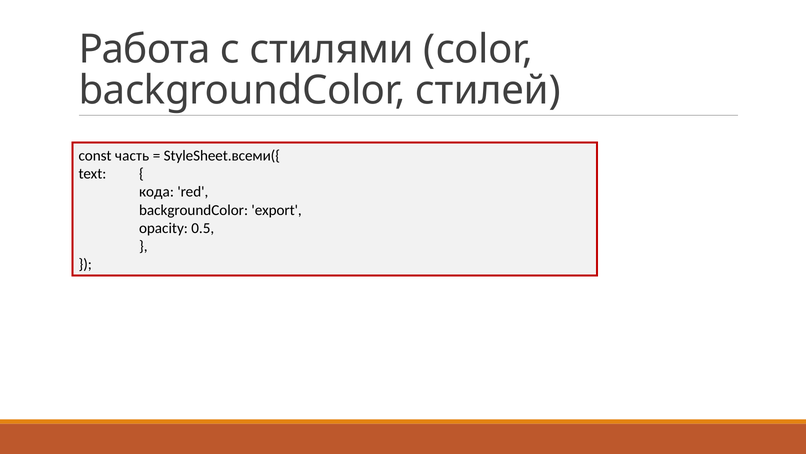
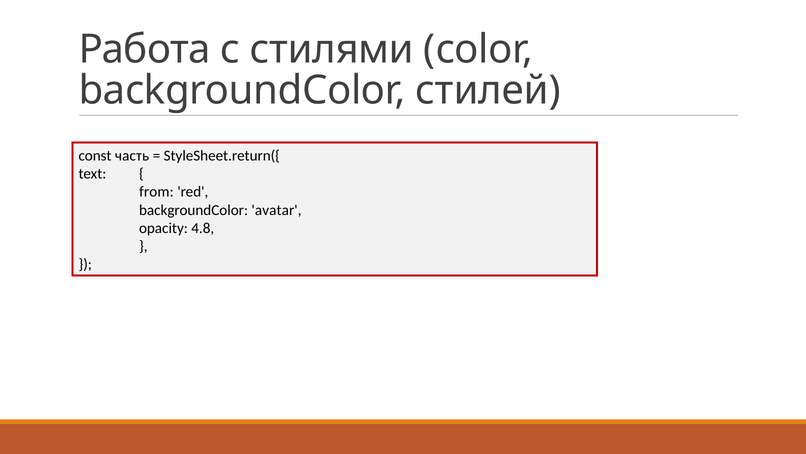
StyleSheet.всеми({: StyleSheet.всеми({ -> StyleSheet.return({
кода: кода -> from
export: export -> avatar
0.5: 0.5 -> 4.8
